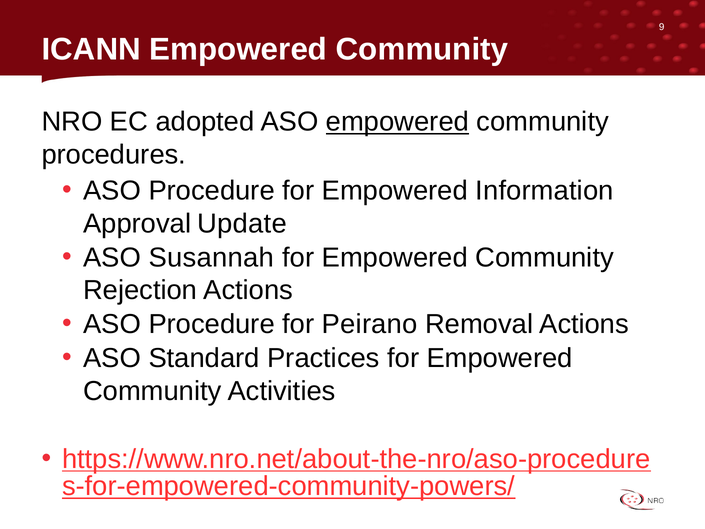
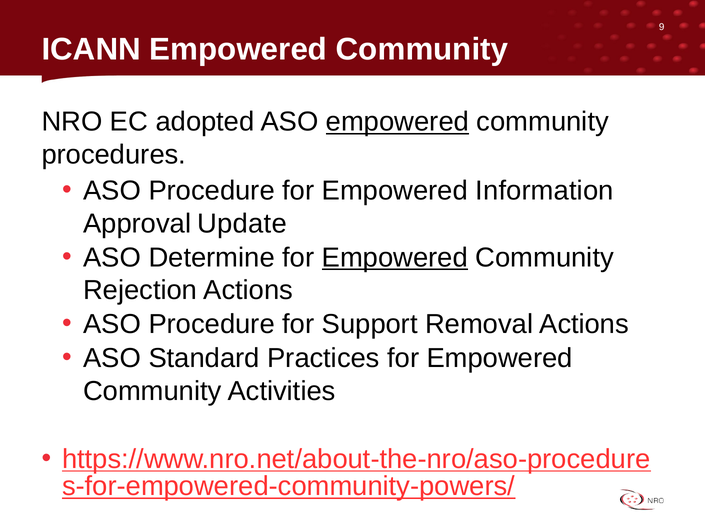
Susannah: Susannah -> Determine
Empowered at (395, 257) underline: none -> present
Peirano: Peirano -> Support
